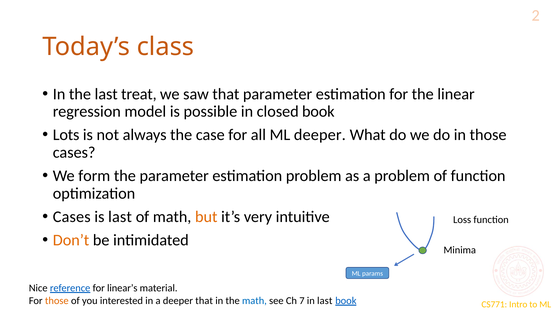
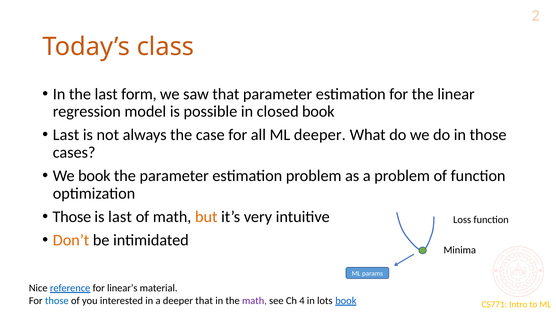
treat: treat -> form
Lots at (66, 135): Lots -> Last
We form: form -> book
Cases at (72, 216): Cases -> Those
those at (57, 300) colour: orange -> blue
math at (254, 300) colour: blue -> purple
7: 7 -> 4
in last: last -> lots
